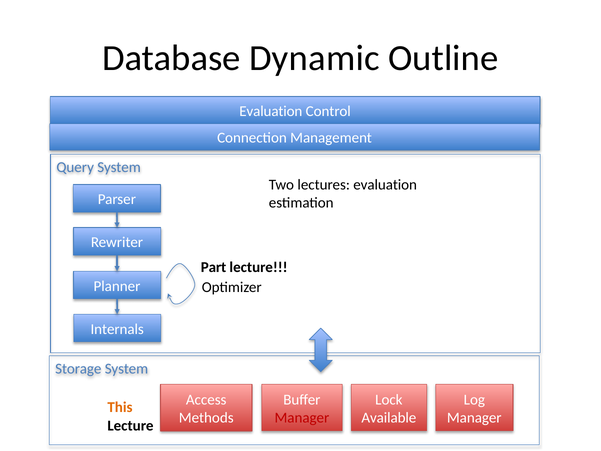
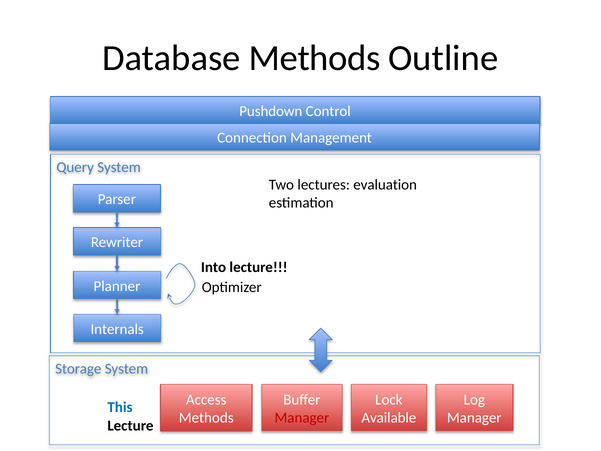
Database Dynamic: Dynamic -> Methods
Evaluation at (271, 111): Evaluation -> Pushdown
Part: Part -> Into
This colour: orange -> blue
